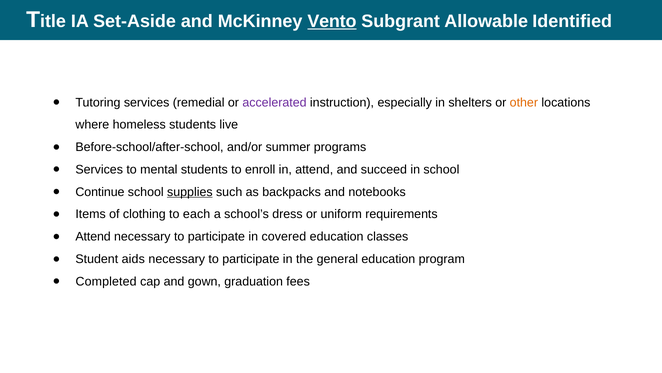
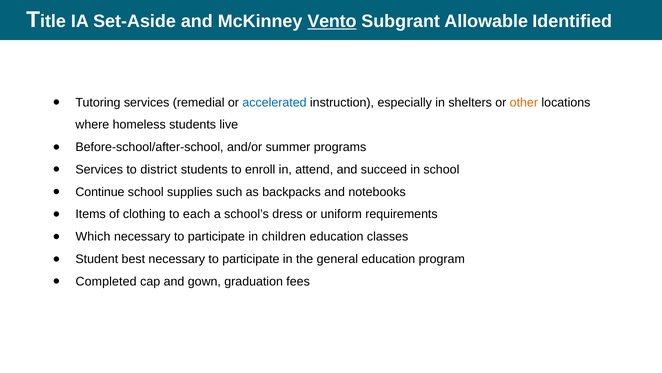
accelerated colour: purple -> blue
mental: mental -> district
supplies underline: present -> none
Attend at (93, 236): Attend -> Which
covered: covered -> children
aids: aids -> best
